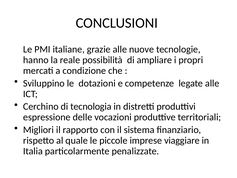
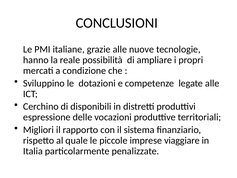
tecnologia: tecnologia -> disponibili
